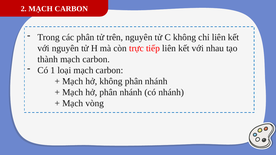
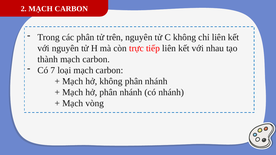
1: 1 -> 7
